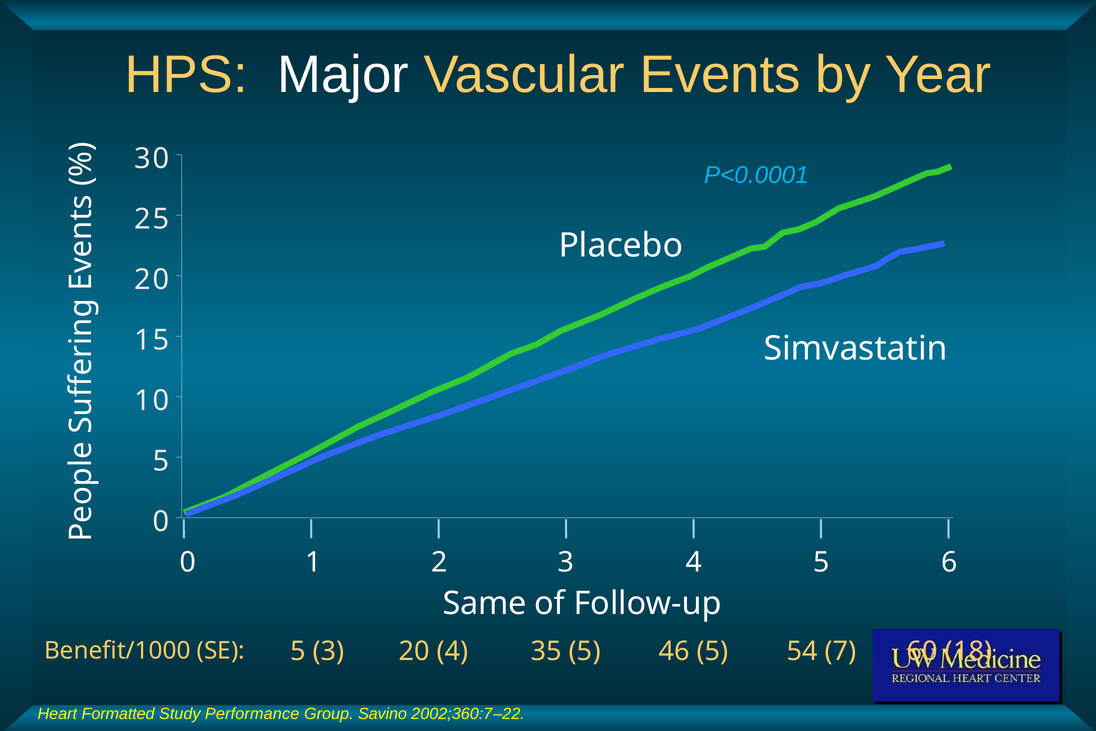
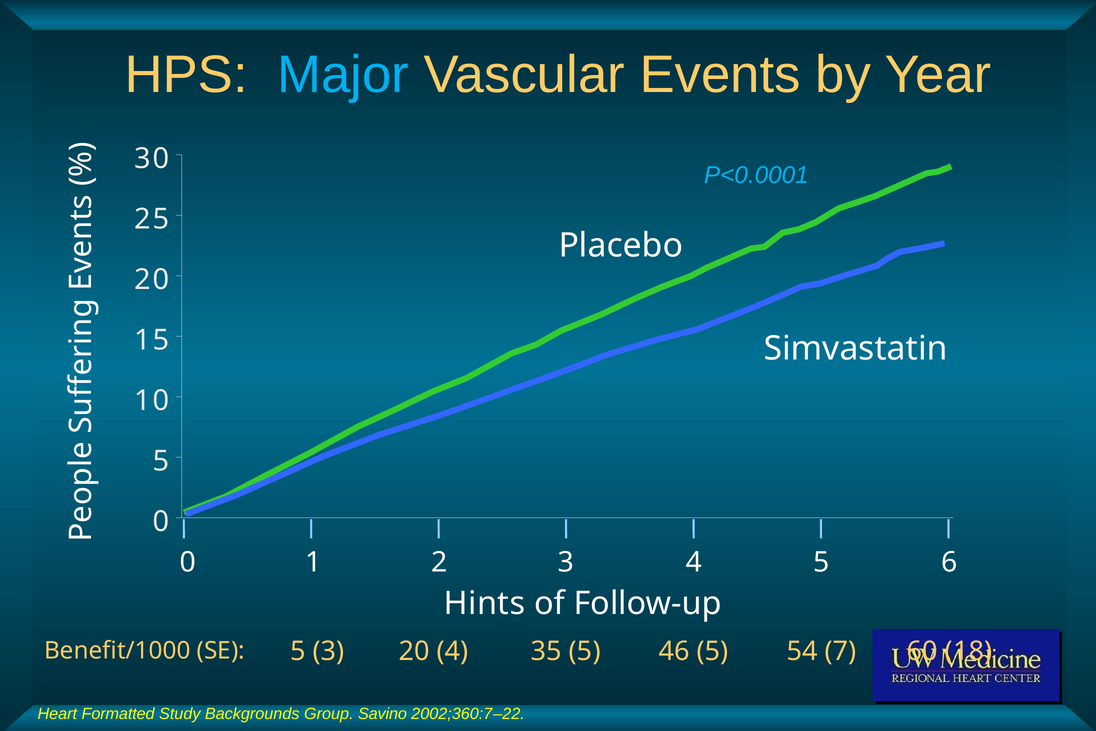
Major colour: white -> light blue
Same: Same -> Hints
Performance: Performance -> Backgrounds
